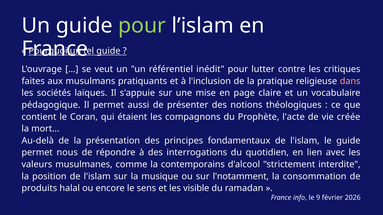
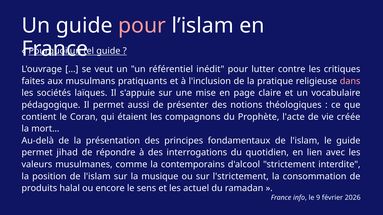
pour at (142, 26) colour: light green -> pink
nous: nous -> jihad
l'notamment: l'notamment -> l'strictement
visible: visible -> actuel
